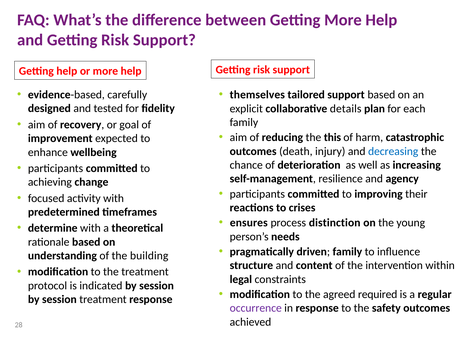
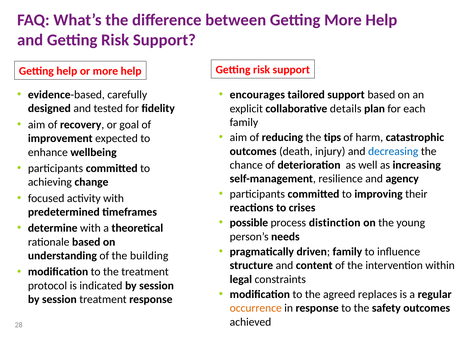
themselves: themselves -> encourages
this: this -> tips
ensures: ensures -> possible
required: required -> replaces
occurrence colour: purple -> orange
